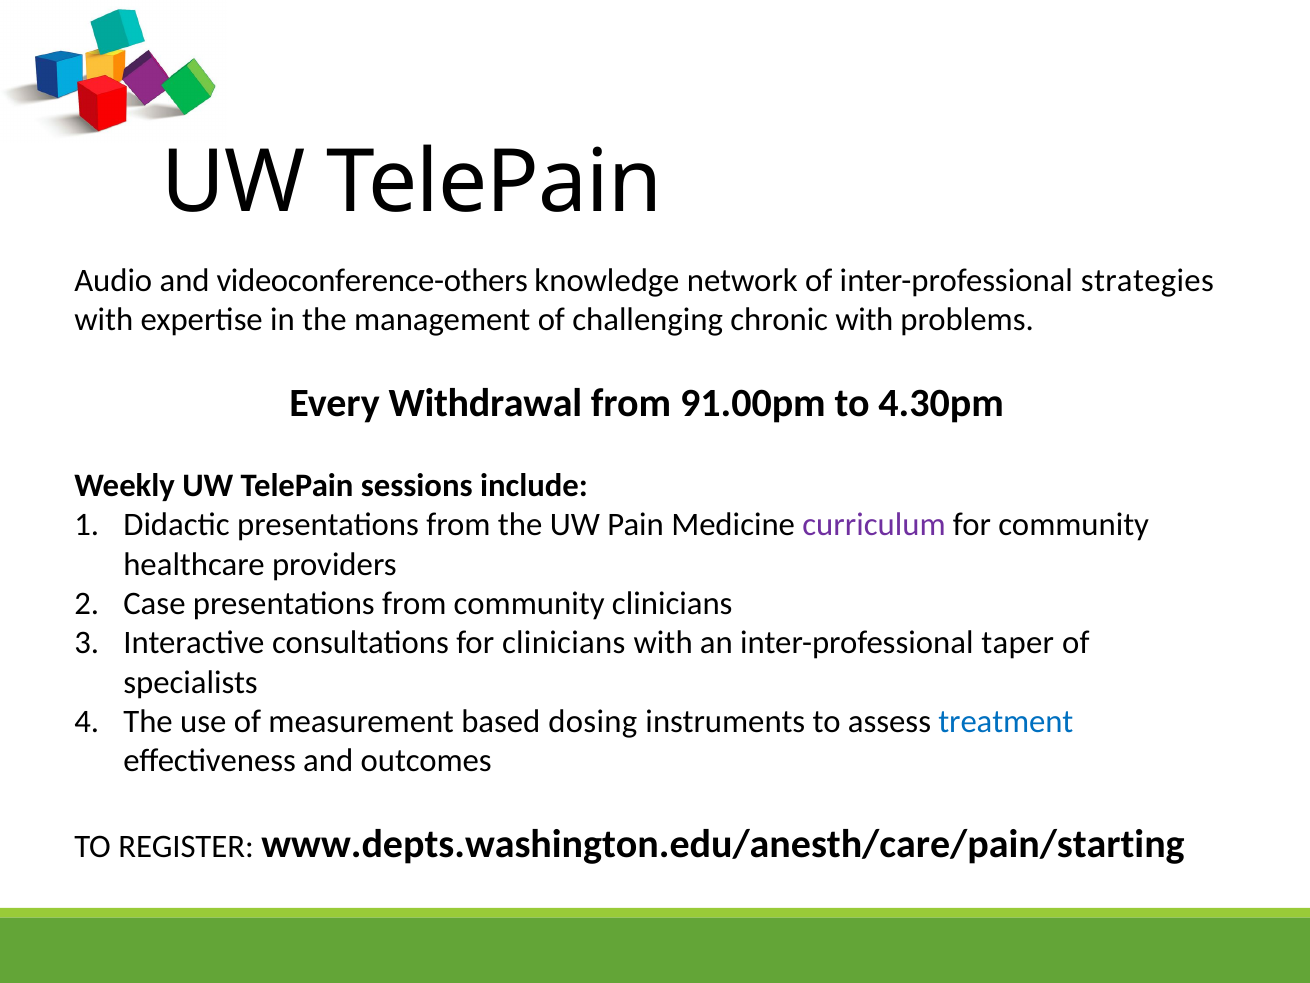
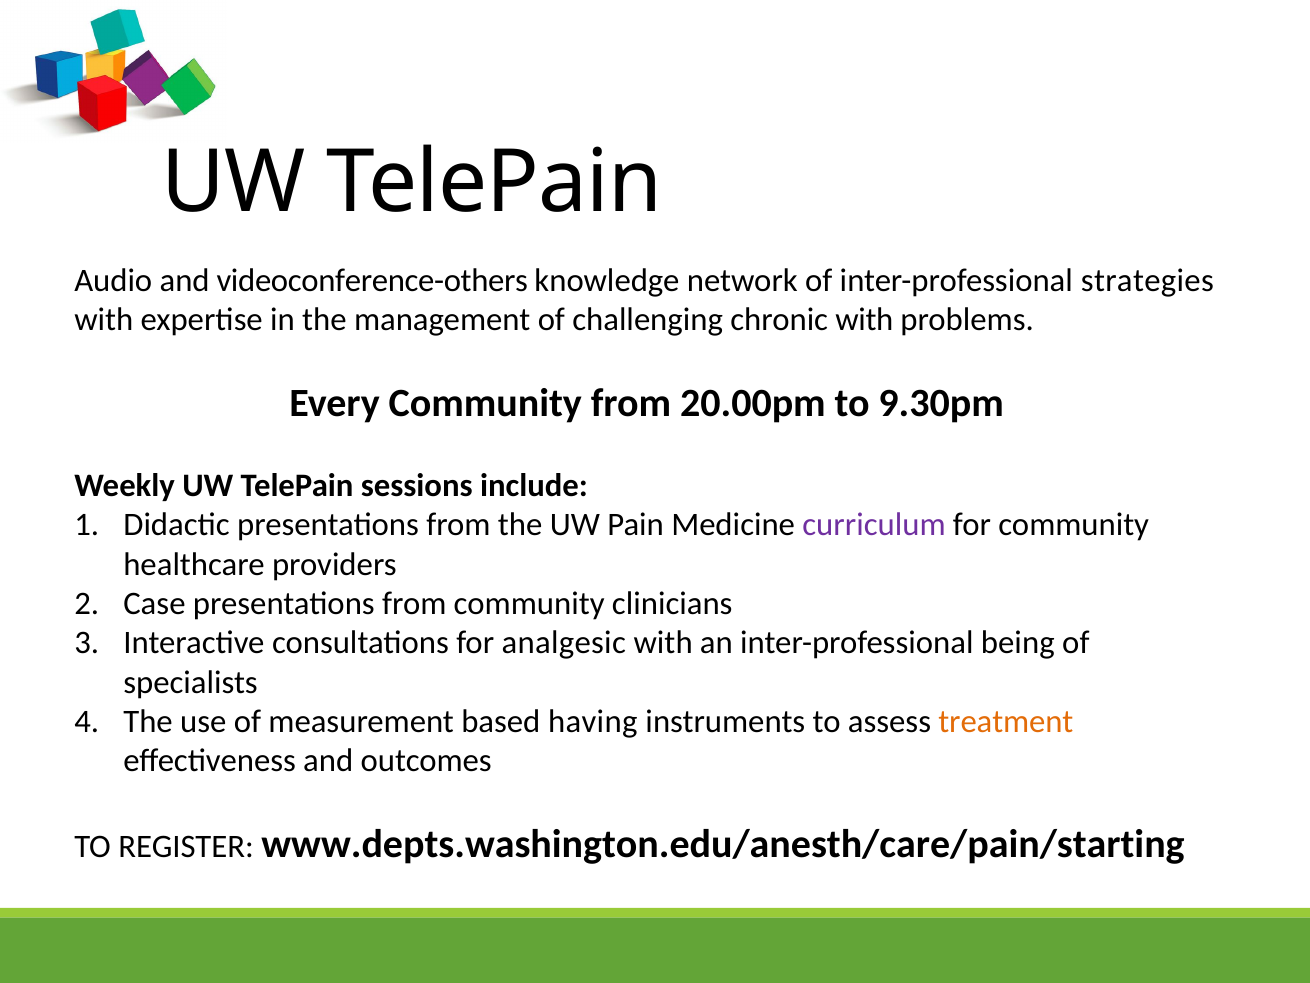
Every Withdrawal: Withdrawal -> Community
91.00pm: 91.00pm -> 20.00pm
4.30pm: 4.30pm -> 9.30pm
for clinicians: clinicians -> analgesic
taper: taper -> being
dosing: dosing -> having
treatment colour: blue -> orange
